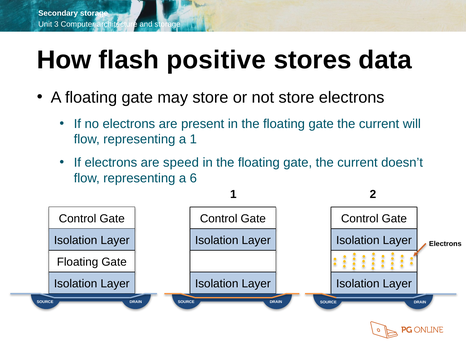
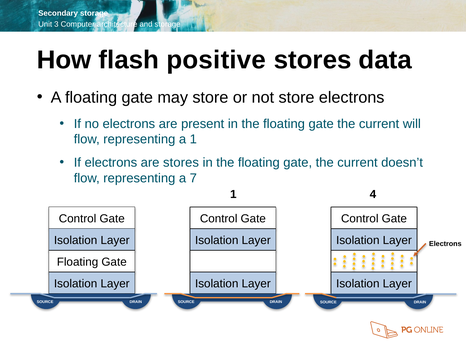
are speed: speed -> stores
6: 6 -> 7
2: 2 -> 4
